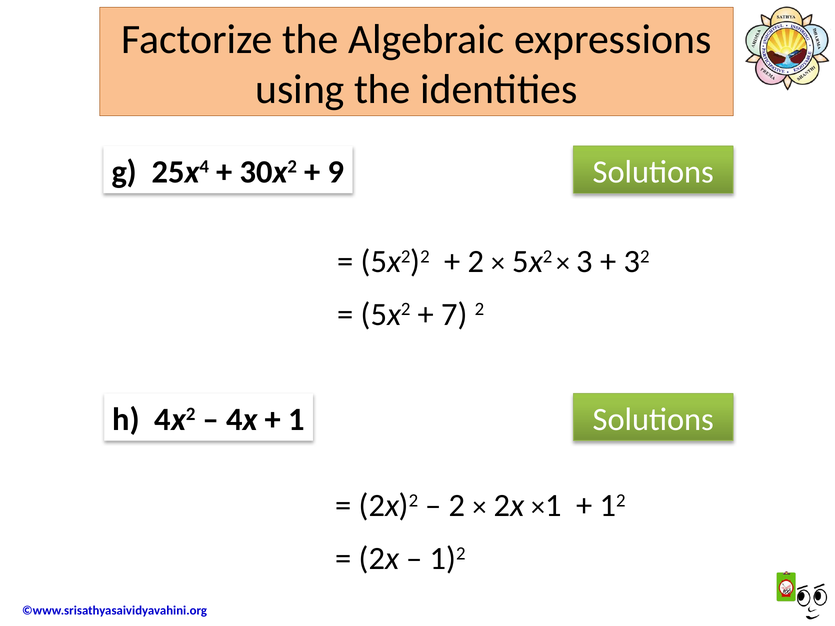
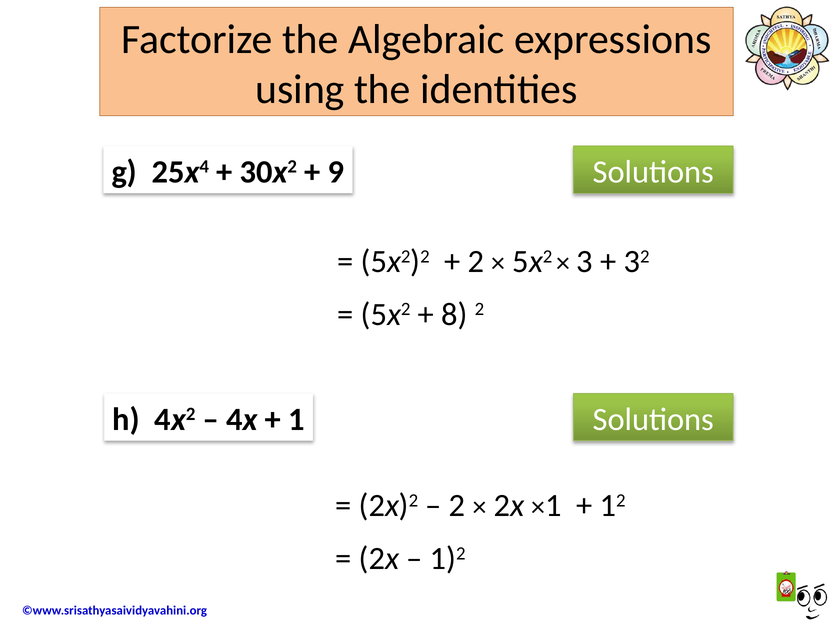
7: 7 -> 8
